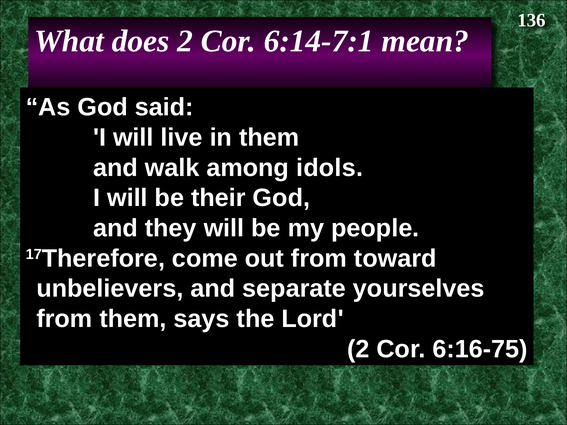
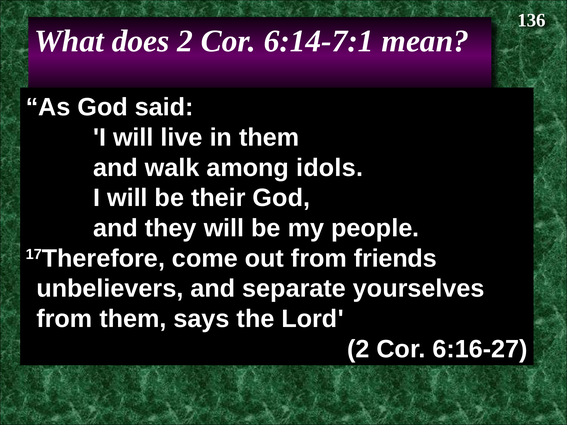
toward: toward -> friends
6:16-75: 6:16-75 -> 6:16-27
